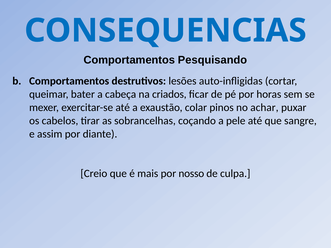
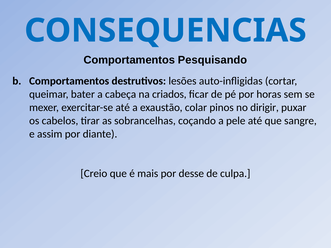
achar: achar -> dirigir
nosso: nosso -> desse
